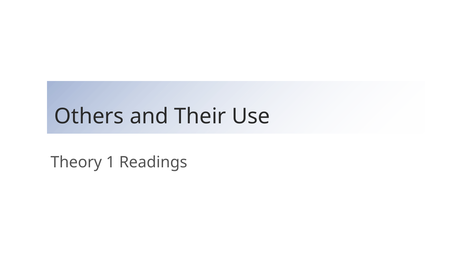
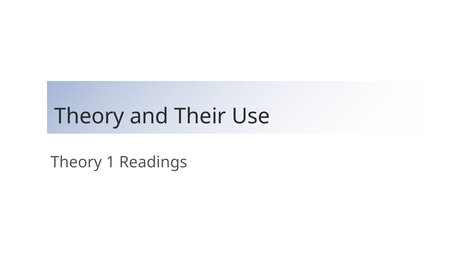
Others at (89, 116): Others -> Theory
